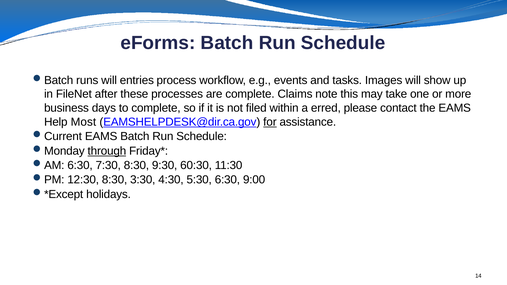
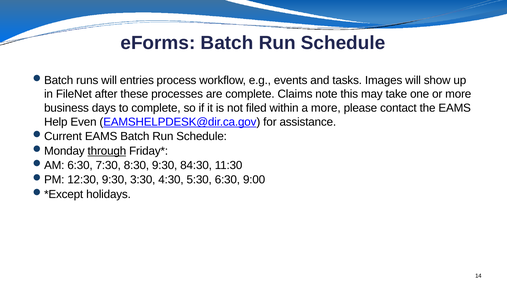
a erred: erred -> more
Most: Most -> Even
for underline: present -> none
60:30: 60:30 -> 84:30
12:30 8:30: 8:30 -> 9:30
